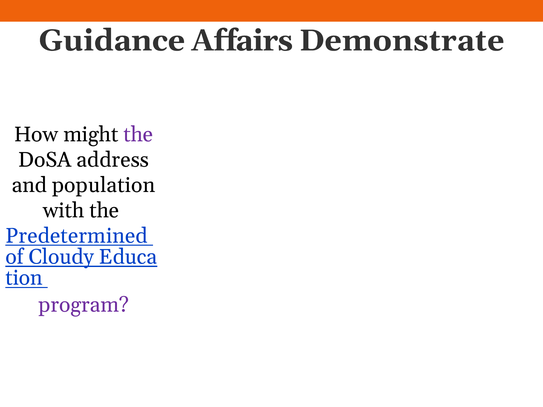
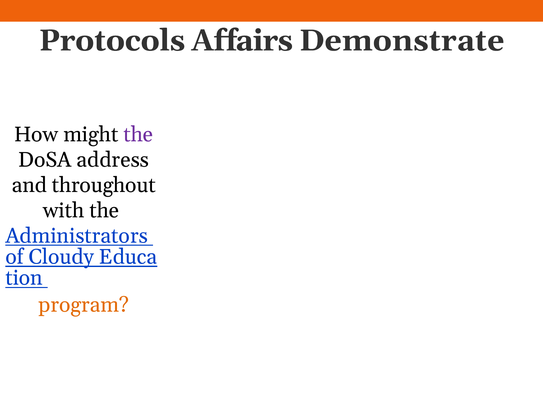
Guidance: Guidance -> Protocols
population: population -> throughout
Predetermined: Predetermined -> Administrators
program colour: purple -> orange
